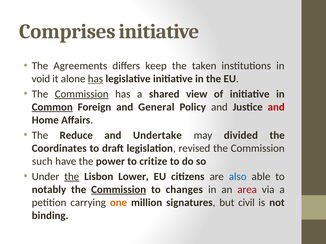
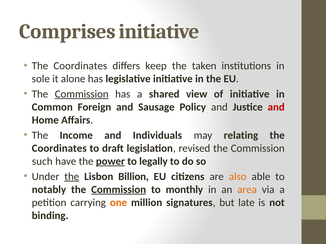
Agreements at (80, 66): Agreements -> Coordinates
void: void -> sole
has at (95, 79) underline: present -> none
Common underline: present -> none
General: General -> Sausage
Reduce: Reduce -> Income
Undertake: Undertake -> Individuals
divided: divided -> relating
power underline: none -> present
critize: critize -> legally
Lower: Lower -> Billion
also colour: blue -> orange
changes: changes -> monthly
area colour: red -> orange
civil: civil -> late
